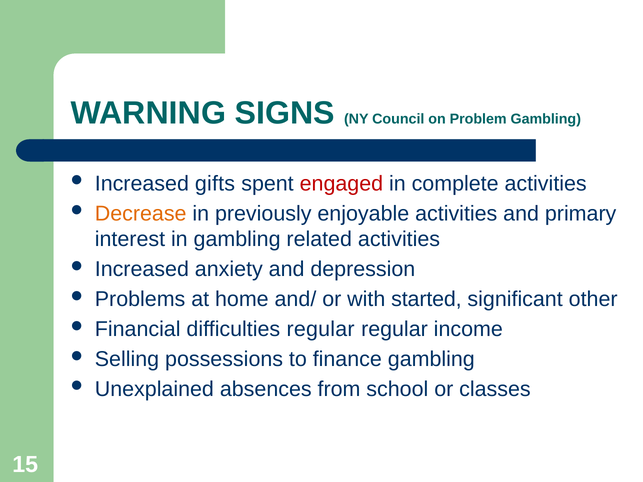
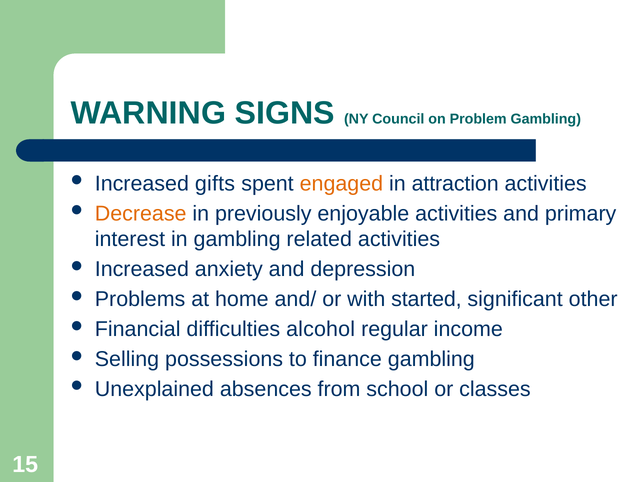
engaged colour: red -> orange
complete: complete -> attraction
difficulties regular: regular -> alcohol
